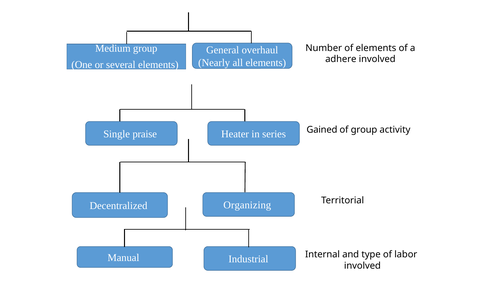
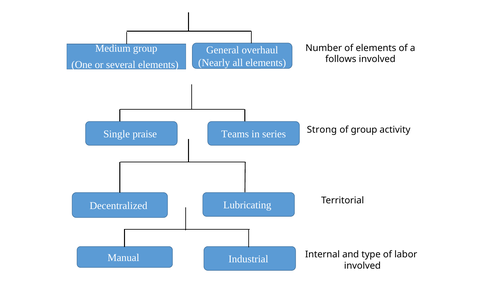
adhere: adhere -> follows
Gained: Gained -> Strong
Heater: Heater -> Teams
Organizing: Organizing -> Lubricating
